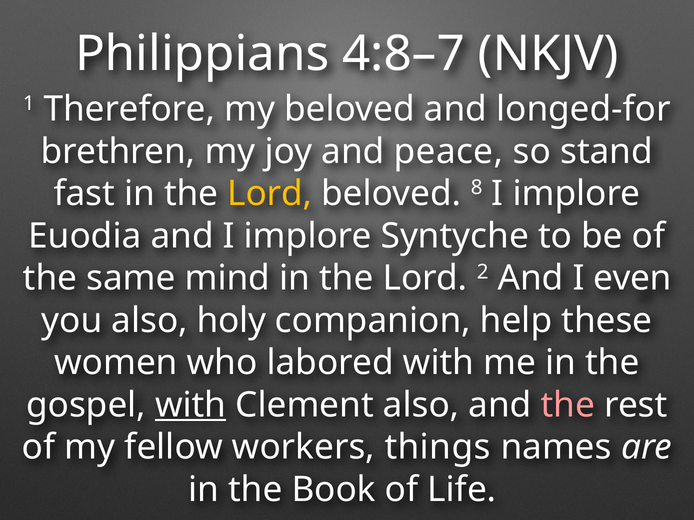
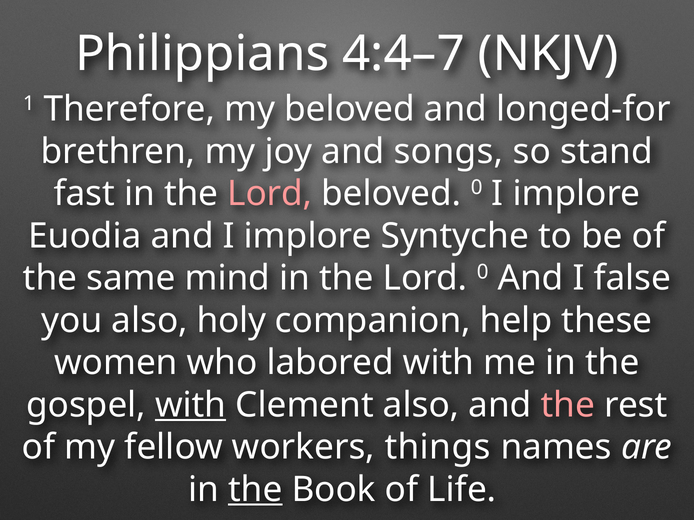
4:8–7: 4:8–7 -> 4:4–7
peace: peace -> songs
Lord at (270, 194) colour: yellow -> pink
beloved 8: 8 -> 0
Lord 2: 2 -> 0
even: even -> false
the at (255, 490) underline: none -> present
